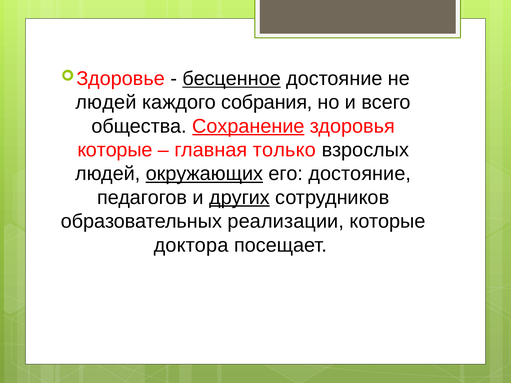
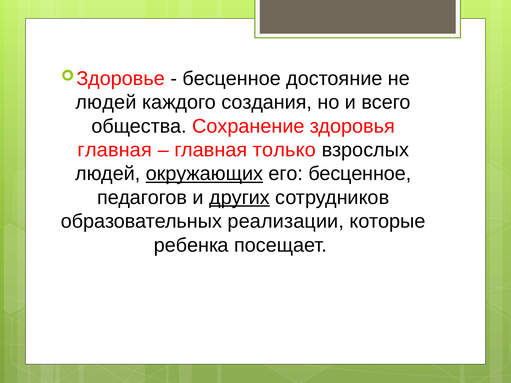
бесценное at (232, 79) underline: present -> none
собрания: собрания -> создания
Сохранение underline: present -> none
которые at (115, 150): которые -> главная
его достояние: достояние -> бесценное
доктора: доктора -> ребенка
